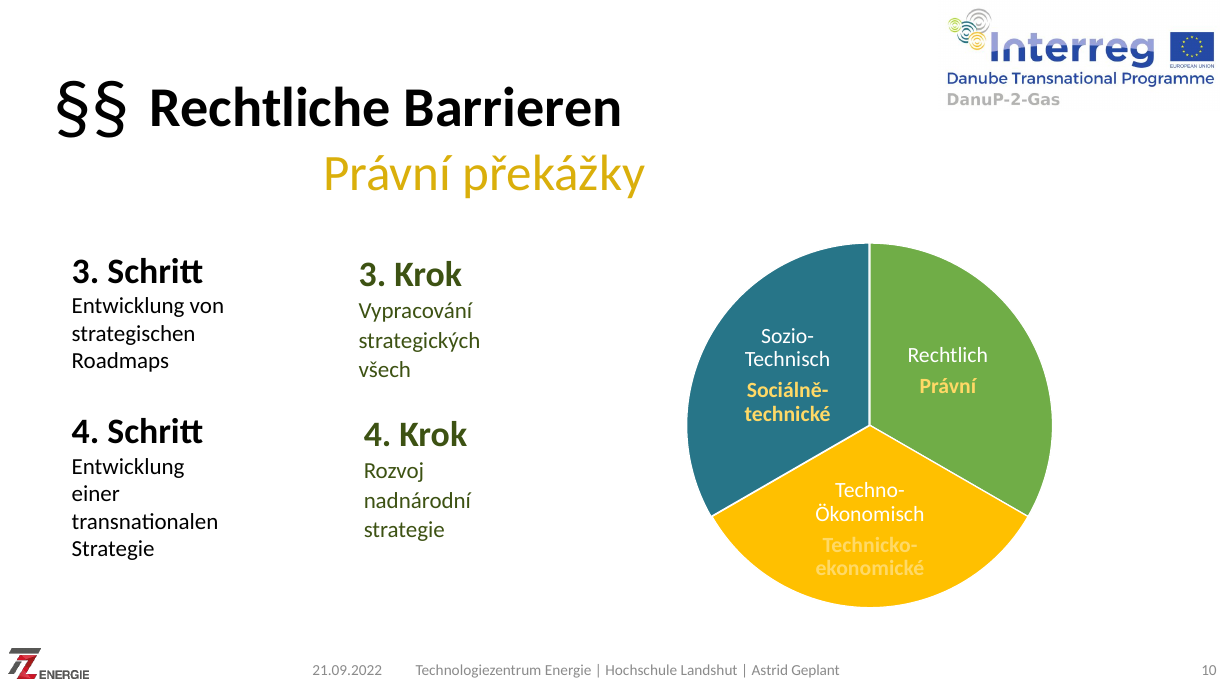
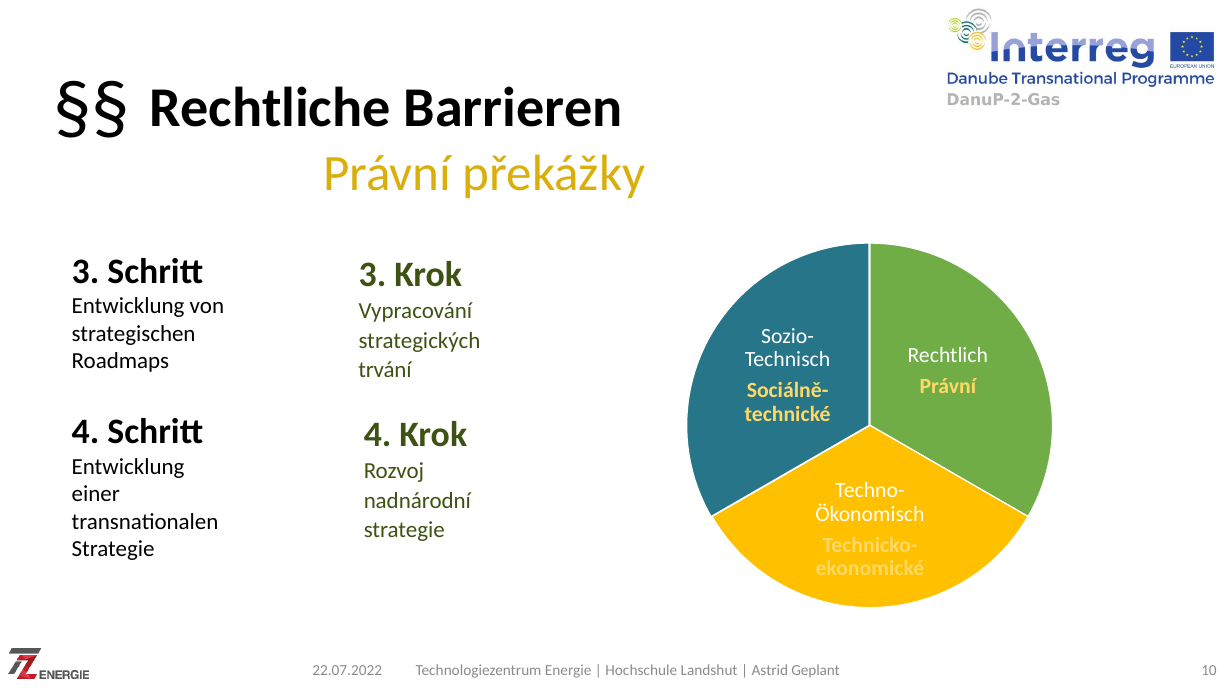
všech: všech -> trvání
21.09.2022: 21.09.2022 -> 22.07.2022
